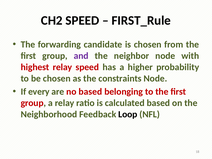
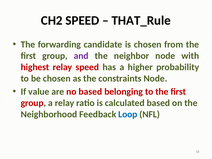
FIRST_Rule: FIRST_Rule -> THAT_Rule
every: every -> value
Loop colour: black -> blue
